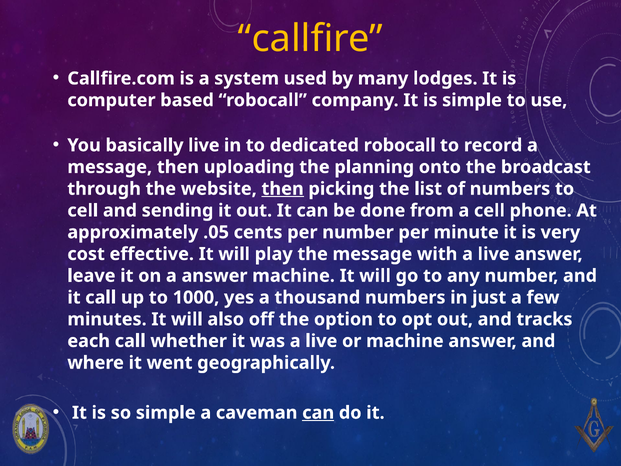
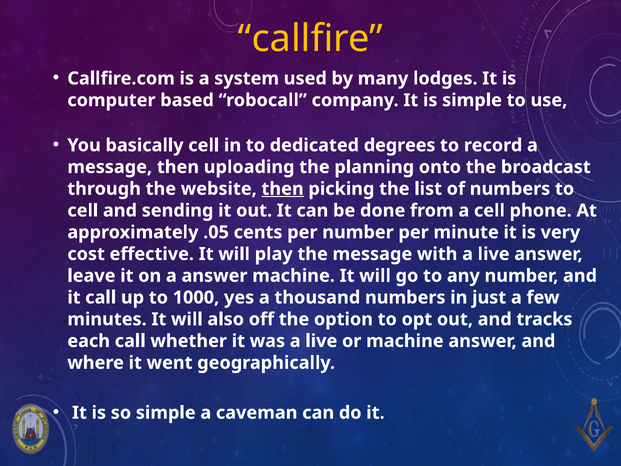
basically live: live -> cell
dedicated robocall: robocall -> degrees
can at (318, 413) underline: present -> none
